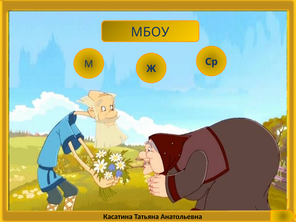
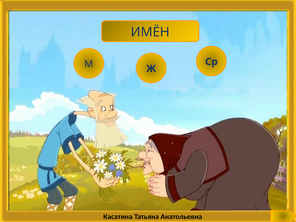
МБОУ: МБОУ -> ИМЁН
